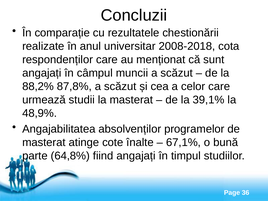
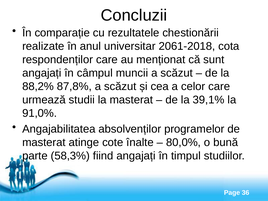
2008-2018: 2008-2018 -> 2061-2018
48,9%: 48,9% -> 91,0%
67,1%: 67,1% -> 80,0%
64,8%: 64,8% -> 58,3%
